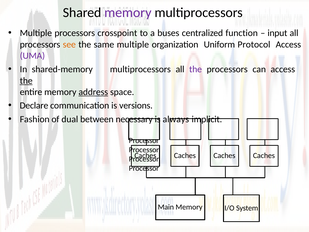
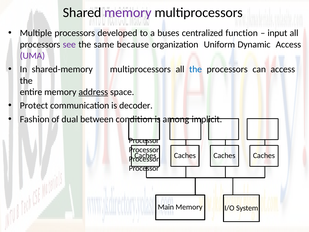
crosspoint: crosspoint -> developed
see colour: orange -> purple
same multiple: multiple -> because
Protocol: Protocol -> Dynamic
the at (196, 69) colour: purple -> blue
the at (26, 81) underline: present -> none
Declare: Declare -> Protect
versions: versions -> decoder
necessary: necessary -> condition
always: always -> among
